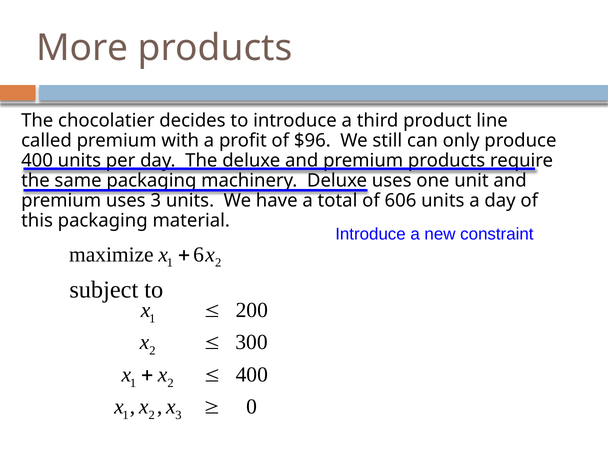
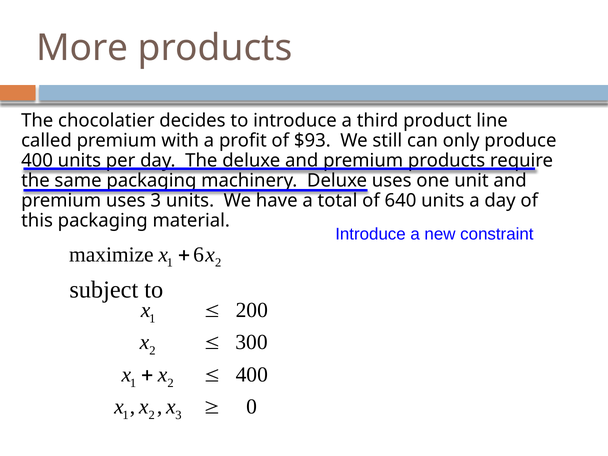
$96: $96 -> $93
606: 606 -> 640
